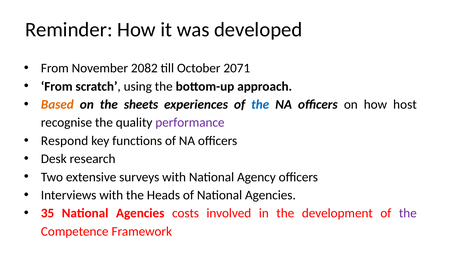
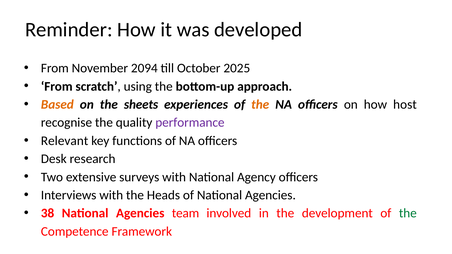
2082: 2082 -> 2094
2071: 2071 -> 2025
the at (260, 105) colour: blue -> orange
Respond: Respond -> Relevant
35: 35 -> 38
costs: costs -> team
the at (408, 214) colour: purple -> green
